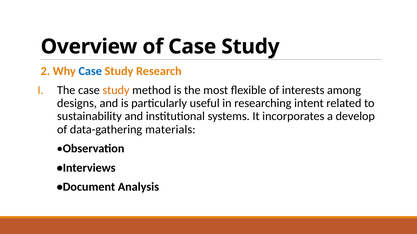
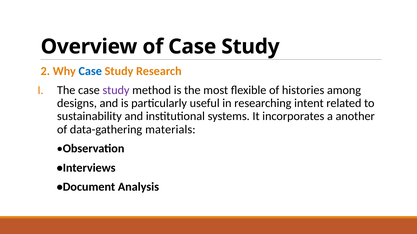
study at (116, 90) colour: orange -> purple
interests: interests -> histories
develop: develop -> another
